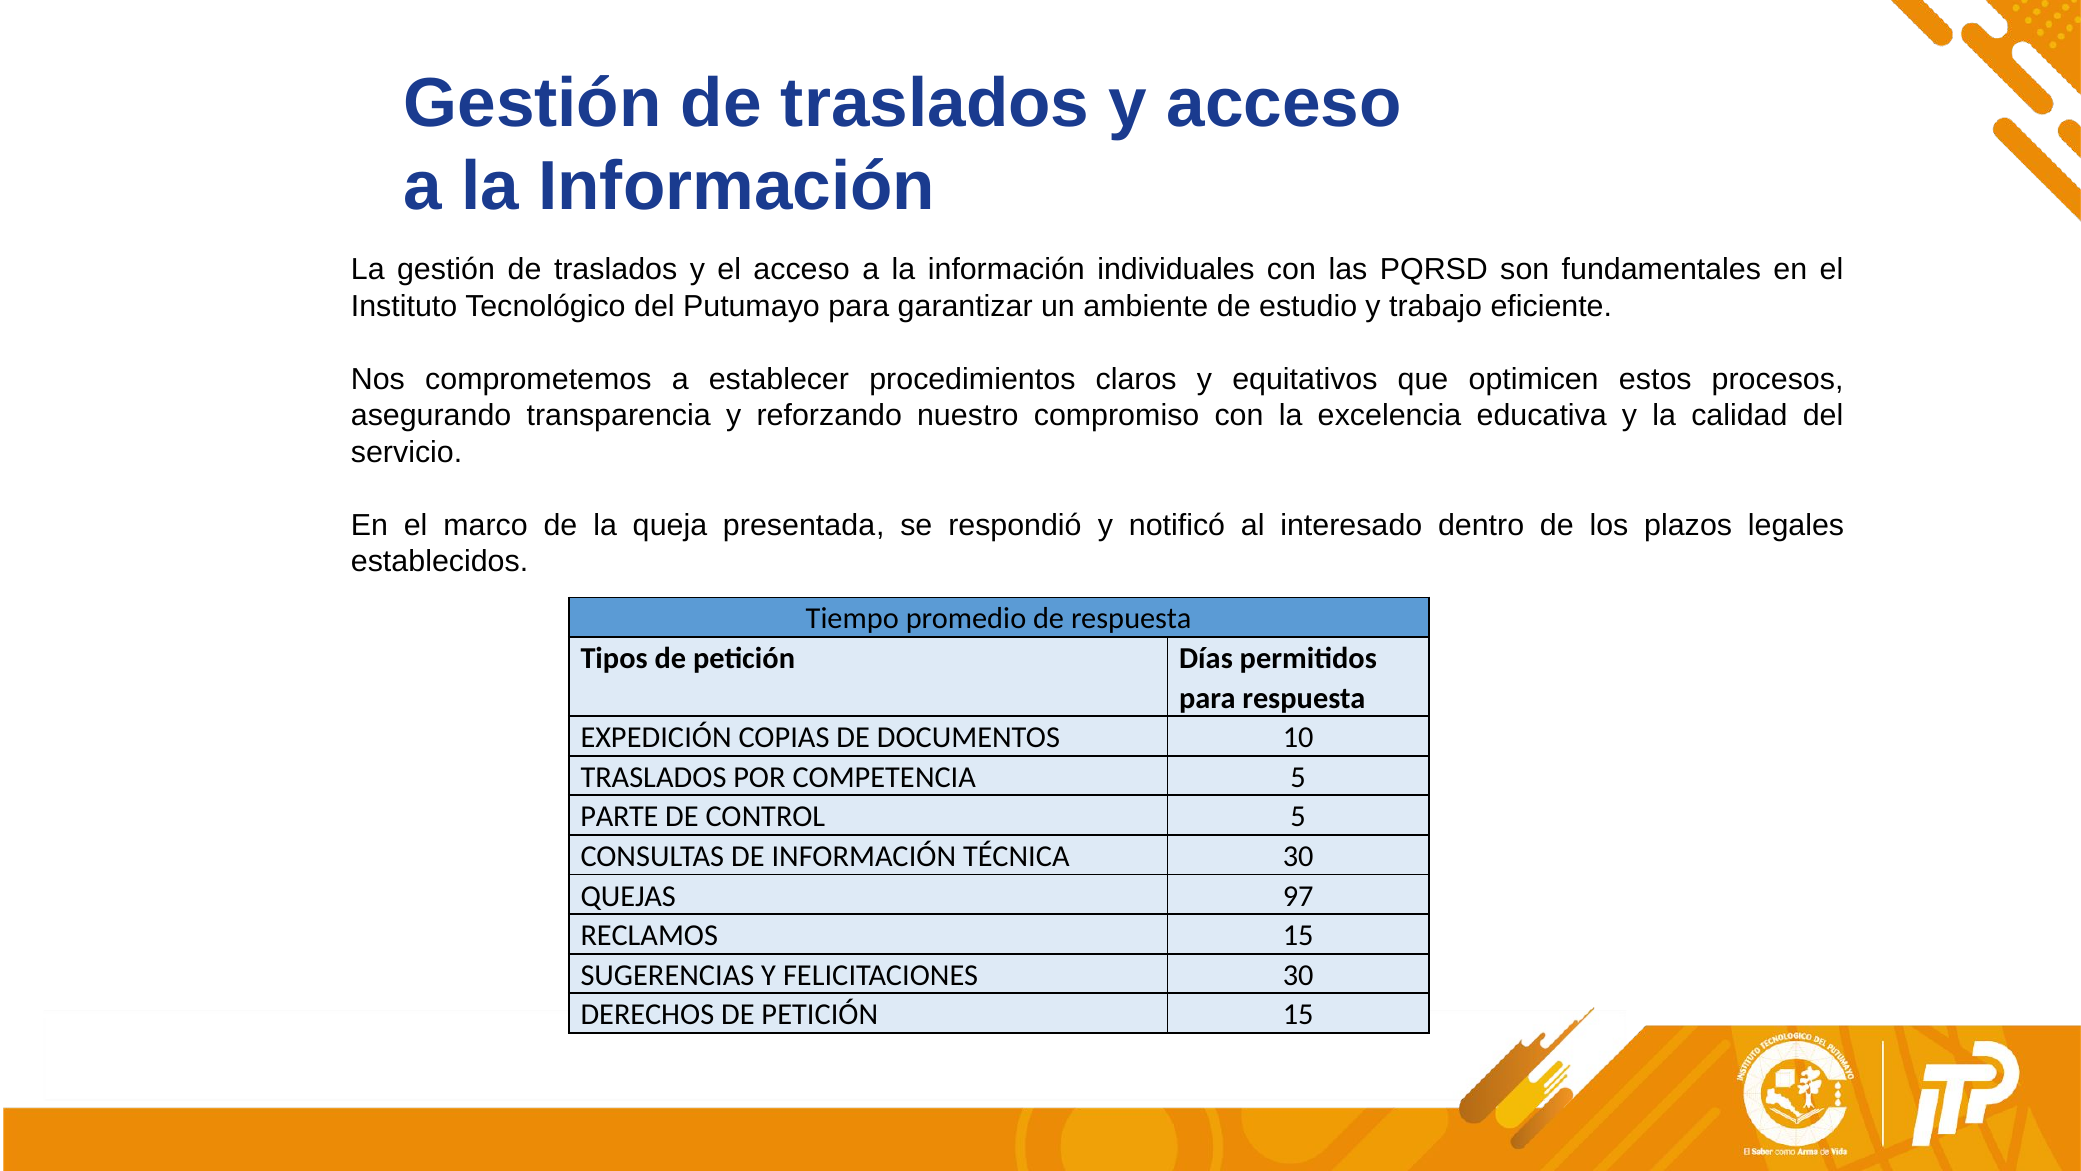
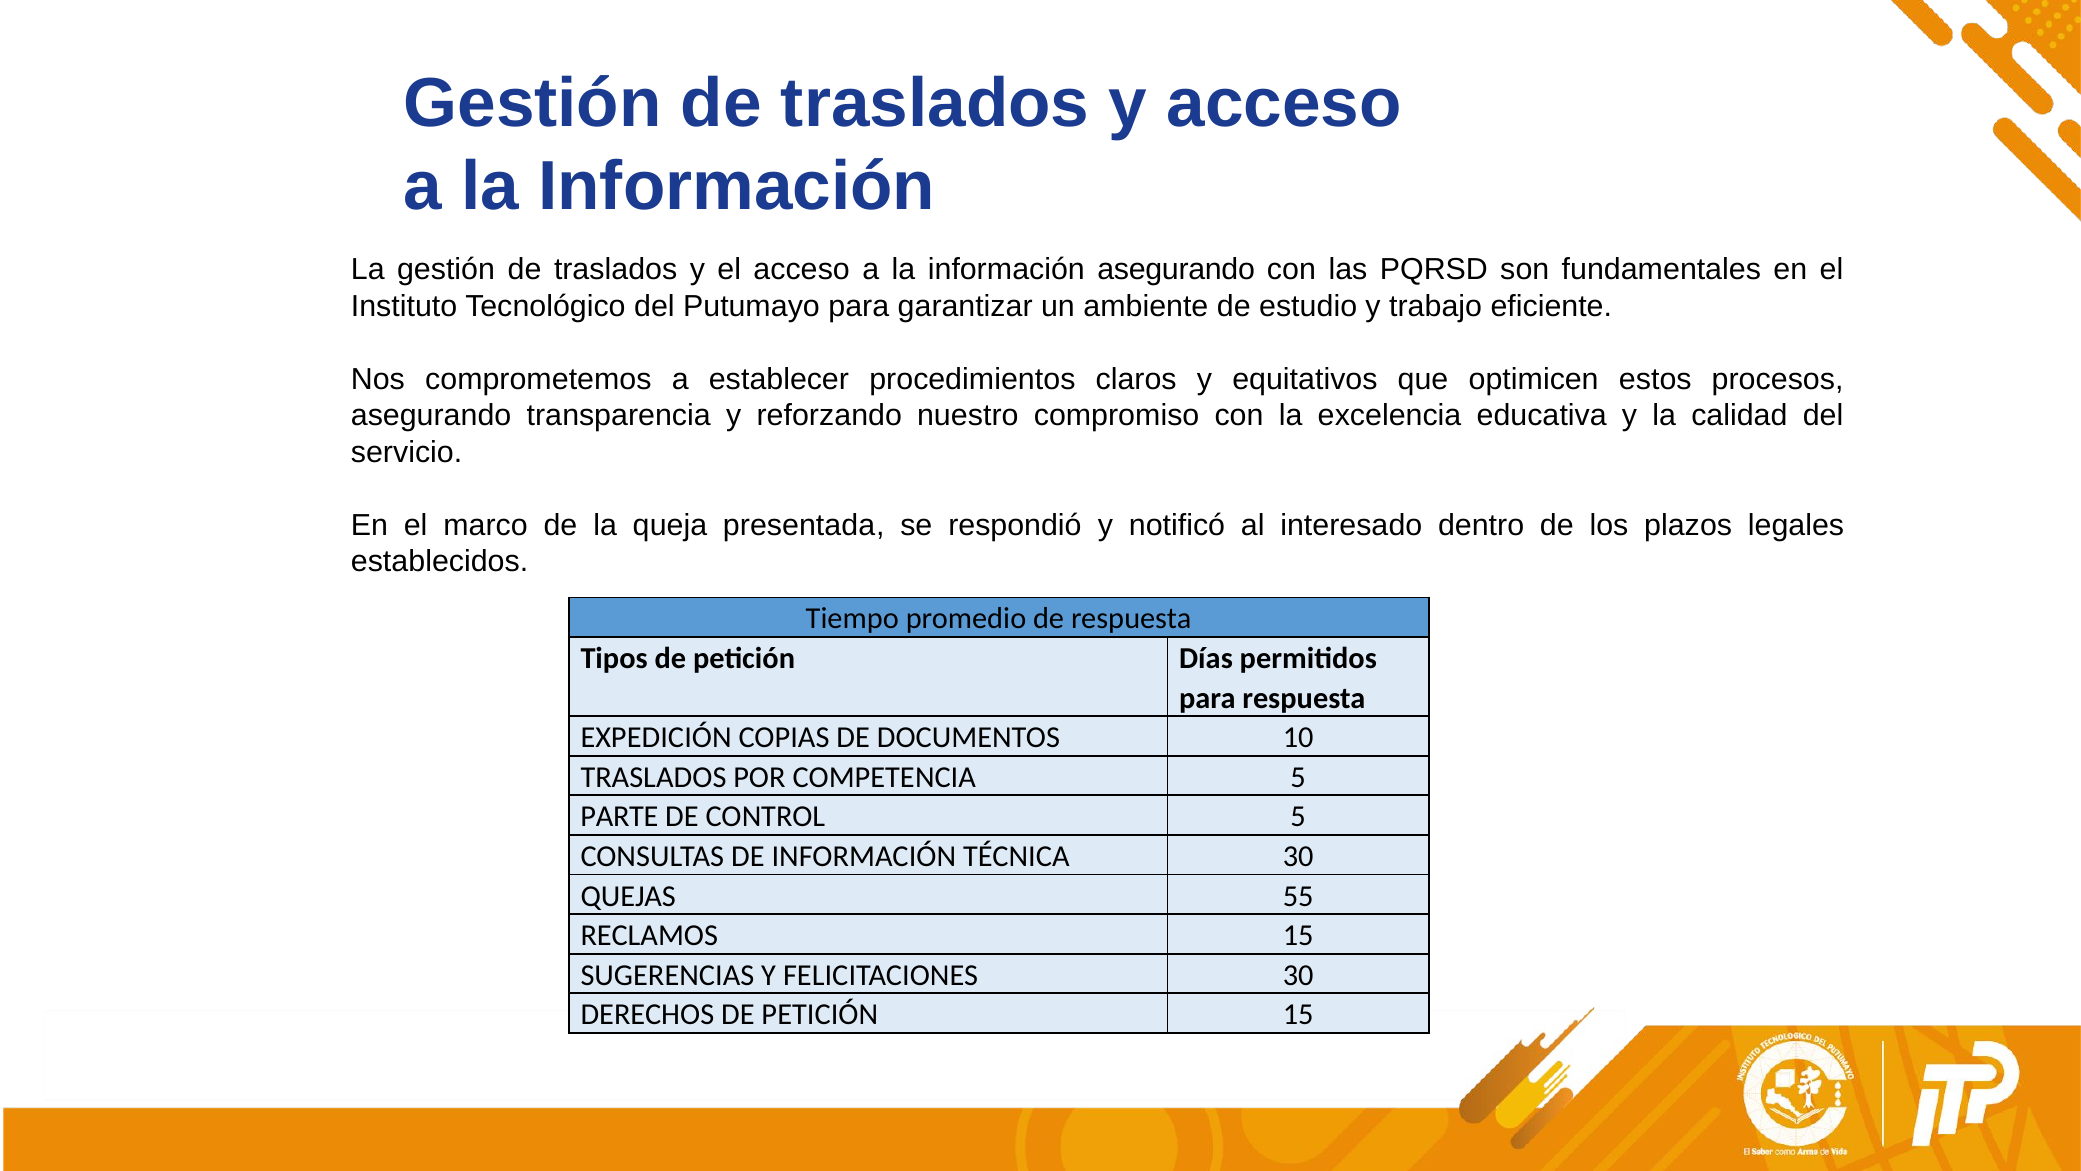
información individuales: individuales -> asegurando
97: 97 -> 55
